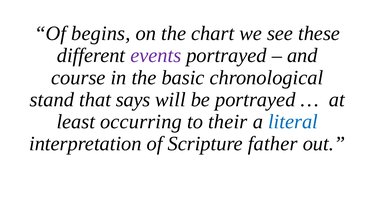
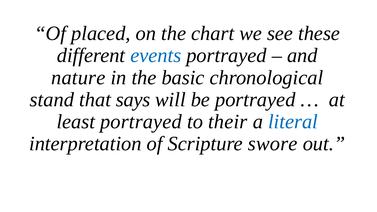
begins: begins -> placed
events colour: purple -> blue
course: course -> nature
least occurring: occurring -> portrayed
father: father -> swore
